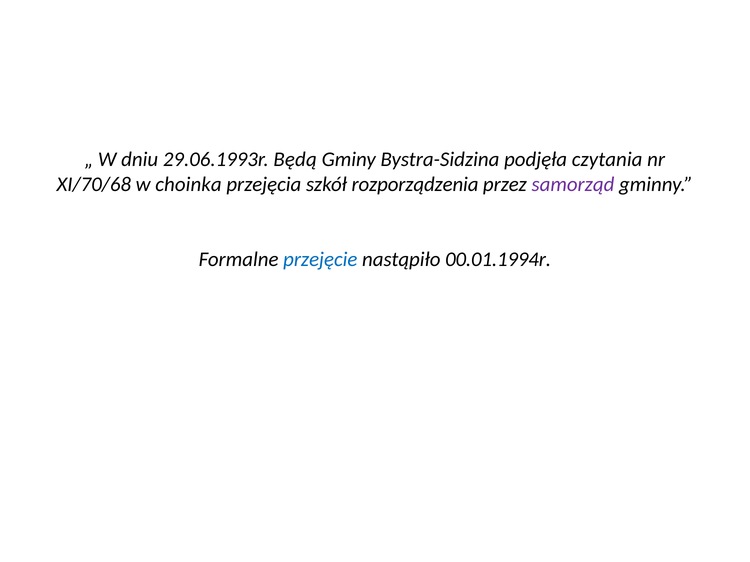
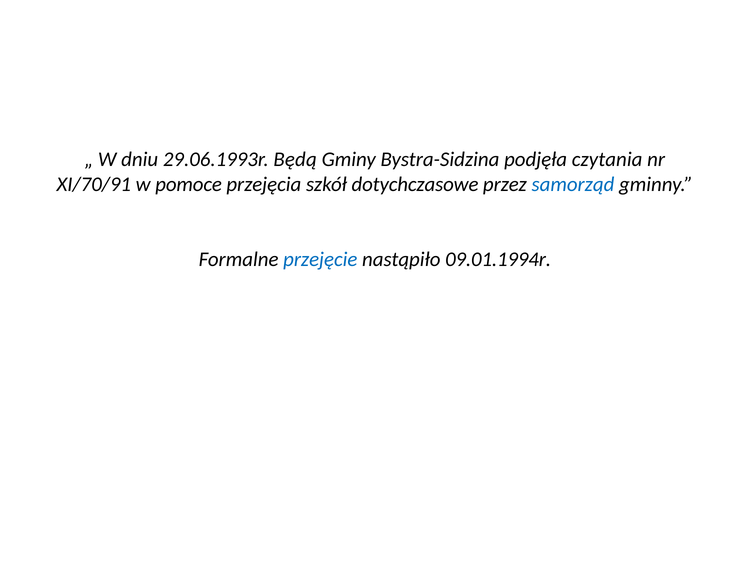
XI/70/68: XI/70/68 -> XI/70/91
choinka: choinka -> pomoce
rozporządzenia: rozporządzenia -> dotychczasowe
samorząd colour: purple -> blue
00.01.1994r: 00.01.1994r -> 09.01.1994r
